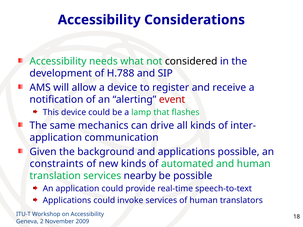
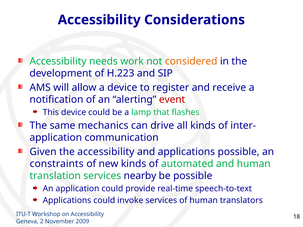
what: what -> work
considered colour: black -> orange
H.788: H.788 -> H.223
the background: background -> accessibility
